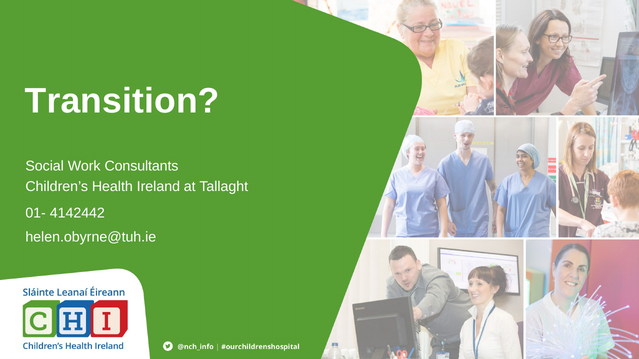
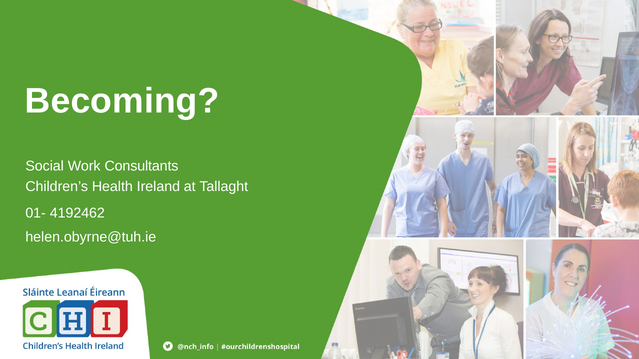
Transition: Transition -> Becoming
4142442: 4142442 -> 4192462
